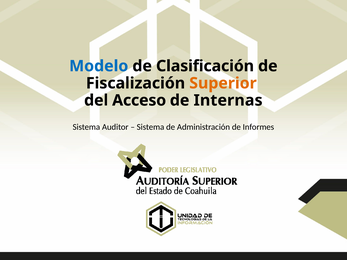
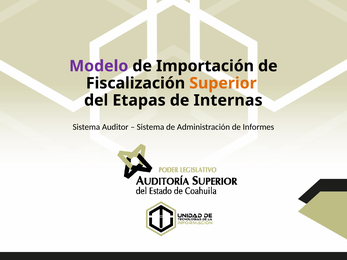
Modelo colour: blue -> purple
Clasificación: Clasificación -> Importación
Acceso: Acceso -> Etapas
